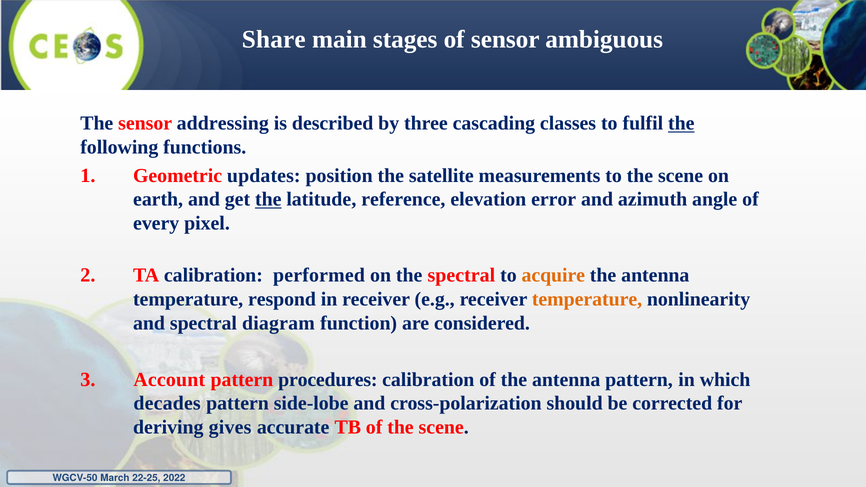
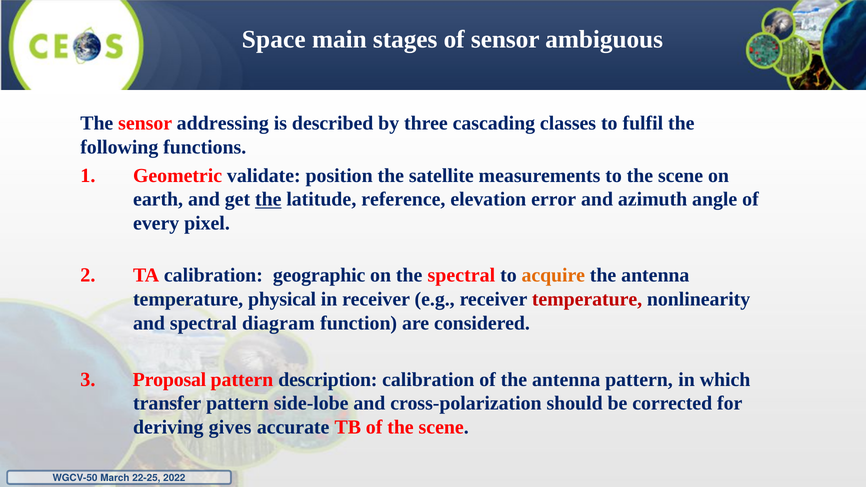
Share: Share -> Space
the at (681, 123) underline: present -> none
updates: updates -> validate
performed: performed -> geographic
respond: respond -> physical
temperature at (587, 299) colour: orange -> red
Account: Account -> Proposal
procedures: procedures -> description
decades: decades -> transfer
